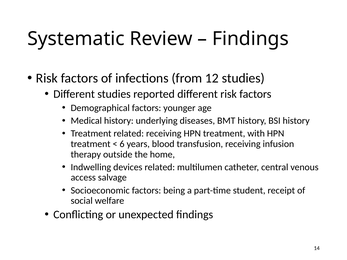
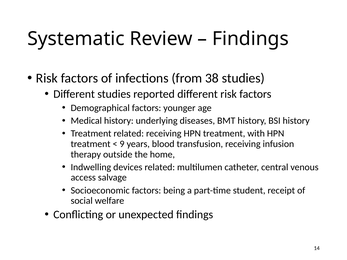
12: 12 -> 38
6: 6 -> 9
